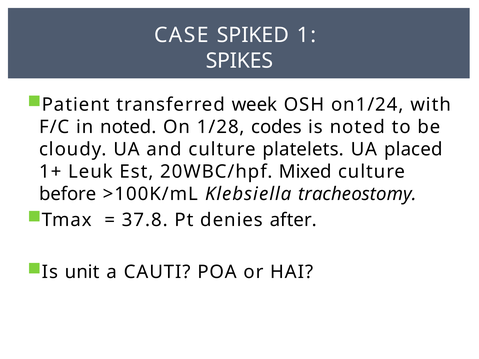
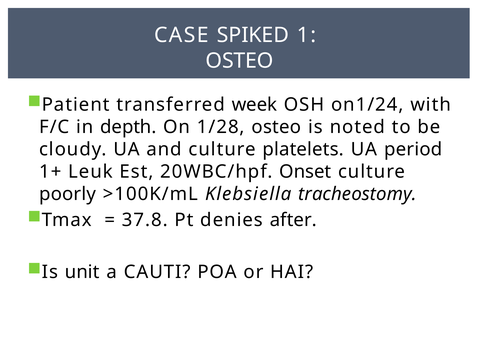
SPIKES at (240, 61): SPIKES -> OSTEO
in noted: noted -> depth
1/28 codes: codes -> osteo
placed: placed -> period
Mixed: Mixed -> Onset
before: before -> poorly
